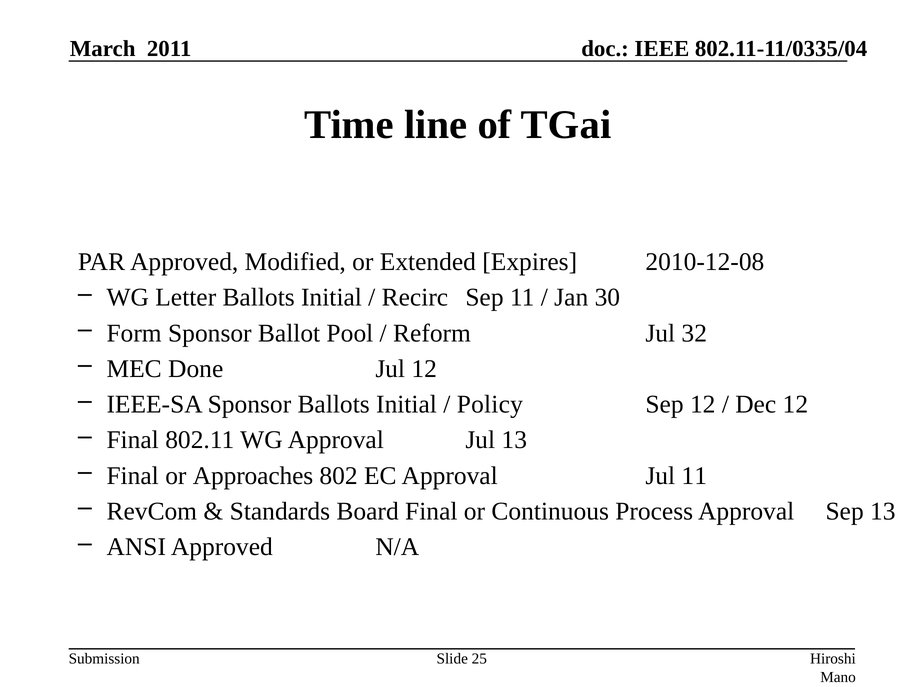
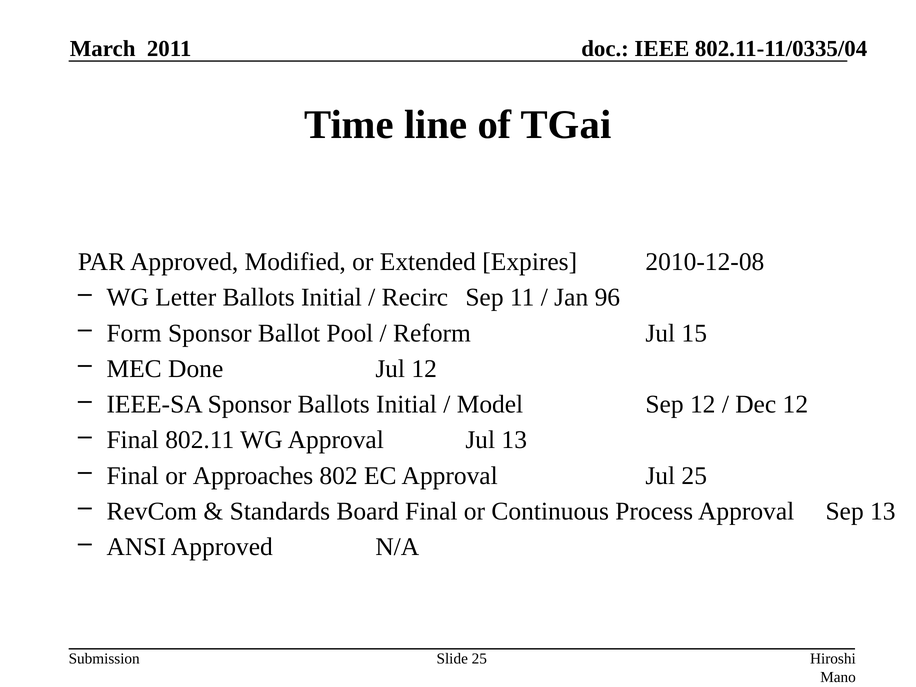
30: 30 -> 96
32: 32 -> 15
Policy: Policy -> Model
Jul 11: 11 -> 25
